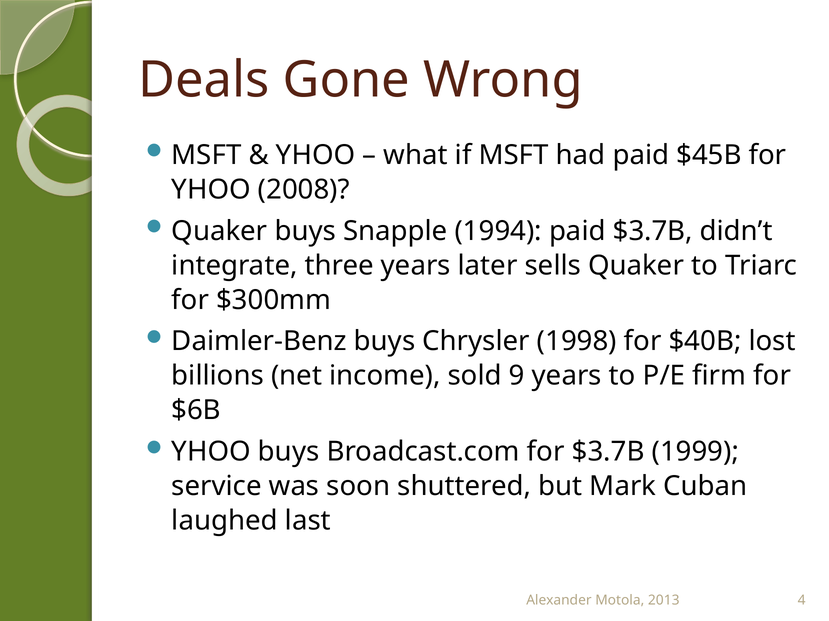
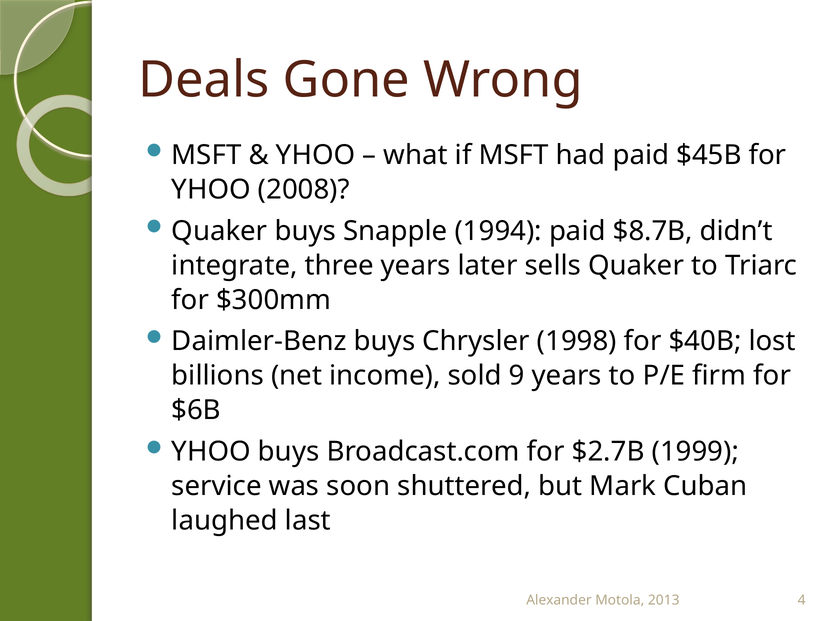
paid $3.7B: $3.7B -> $8.7B
for $3.7B: $3.7B -> $2.7B
